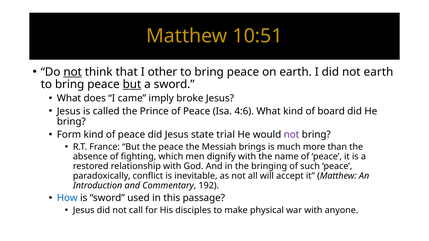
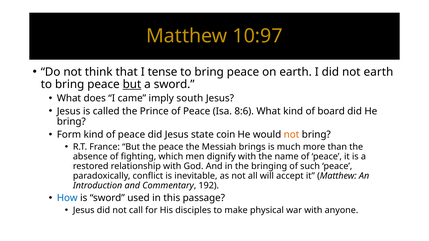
10:51: 10:51 -> 10:97
not at (73, 72) underline: present -> none
other: other -> tense
broke: broke -> south
4:6: 4:6 -> 8:6
trial: trial -> coin
not at (292, 135) colour: purple -> orange
